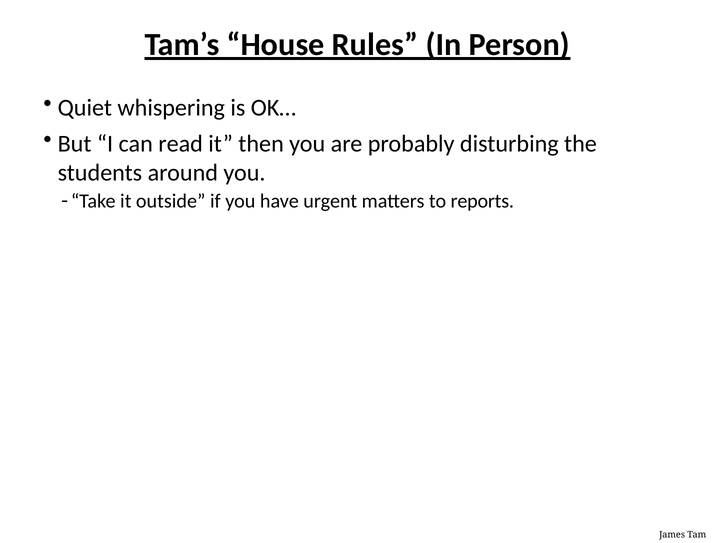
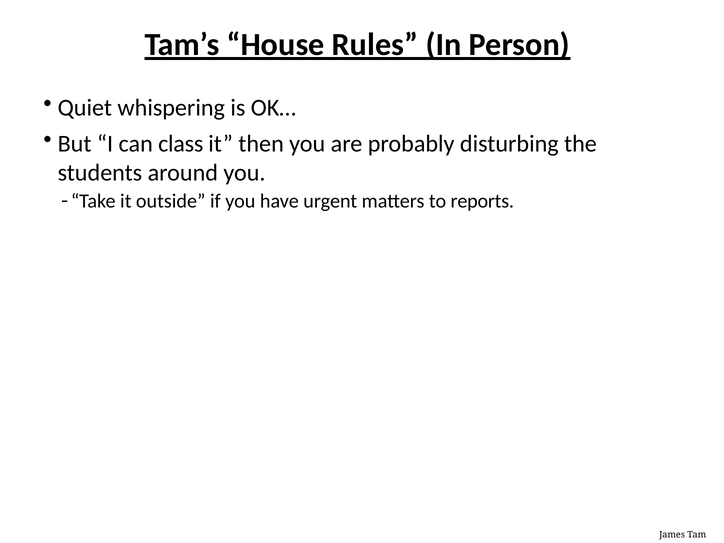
read: read -> class
